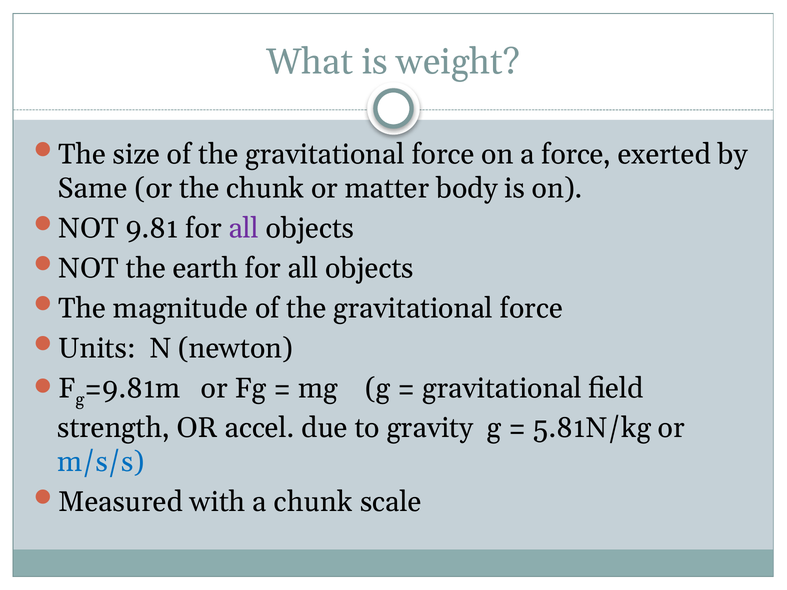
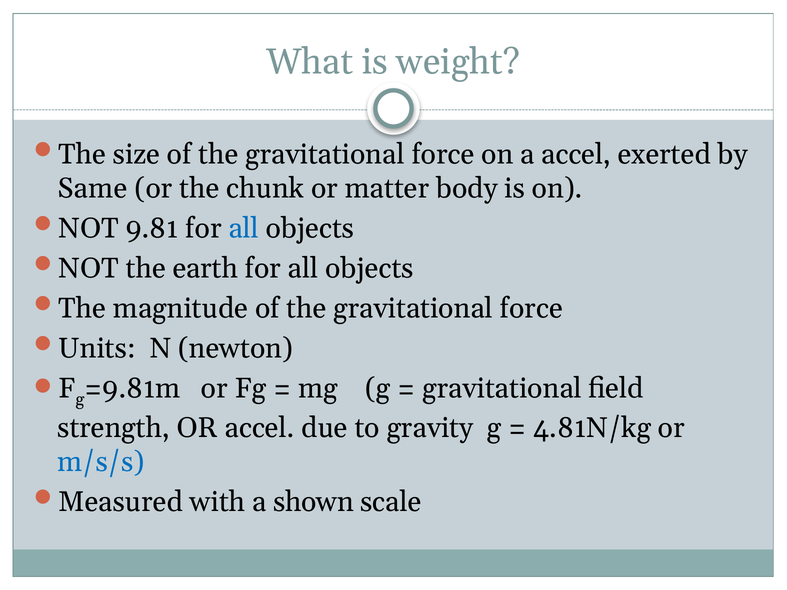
a force: force -> accel
all at (244, 228) colour: purple -> blue
5.81N/kg: 5.81N/kg -> 4.81N/kg
a chunk: chunk -> shown
